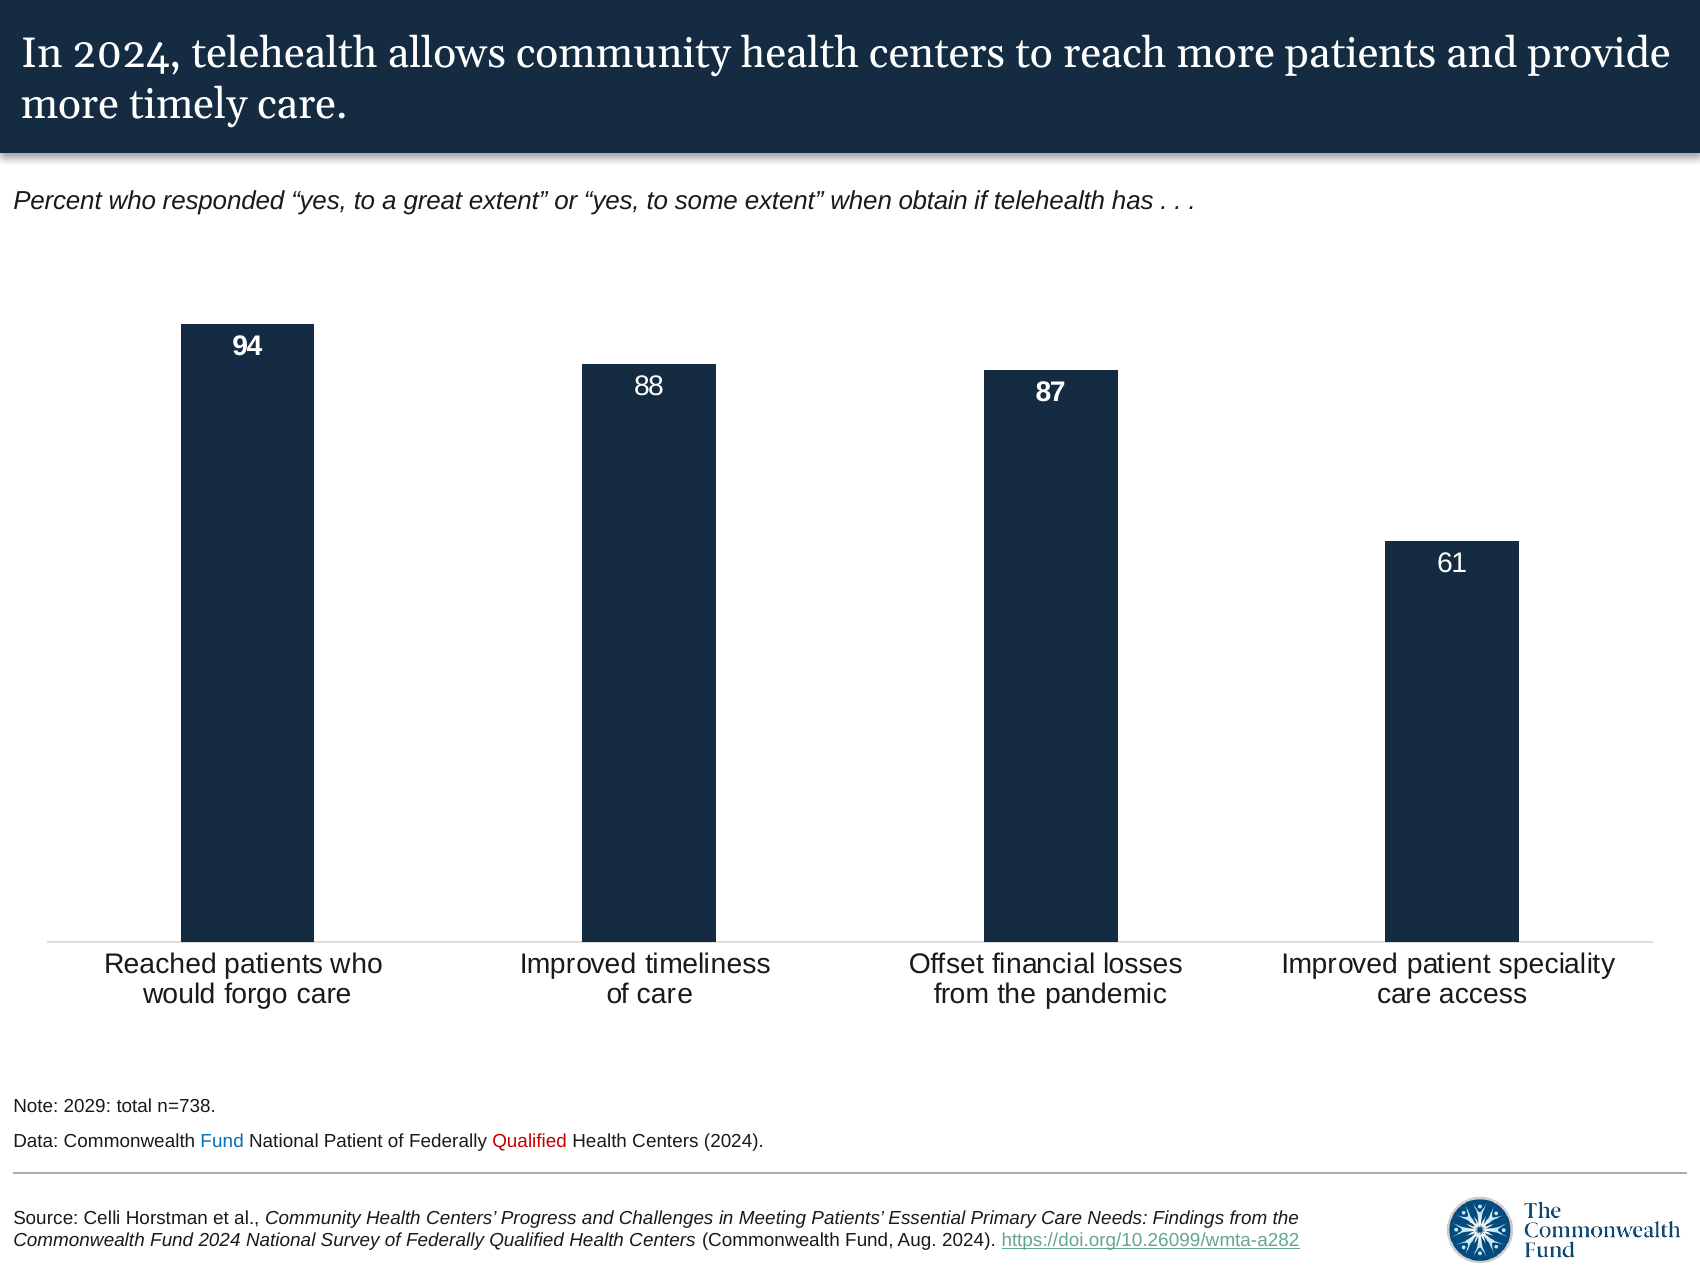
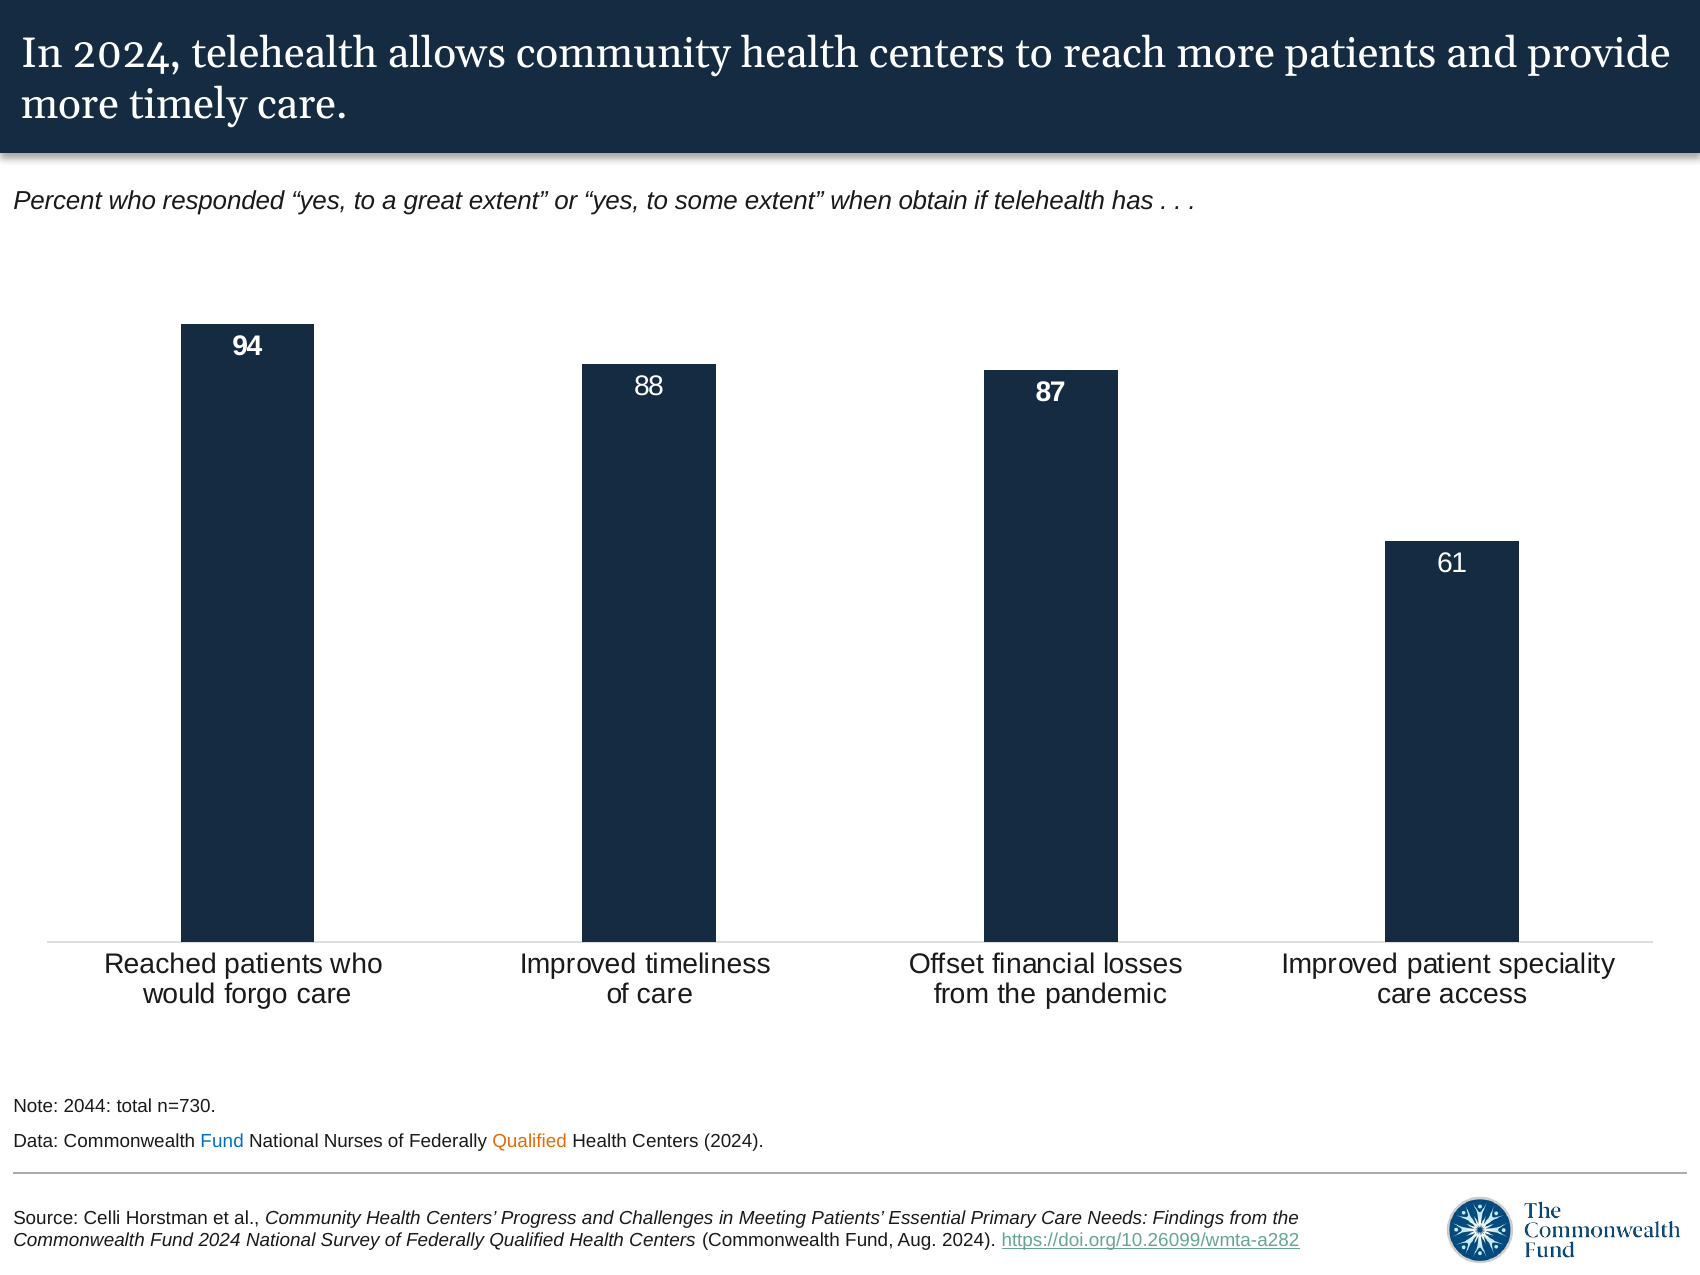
2029: 2029 -> 2044
n=738: n=738 -> n=730
National Patient: Patient -> Nurses
Qualified at (530, 1141) colour: red -> orange
